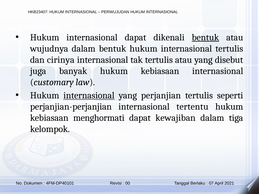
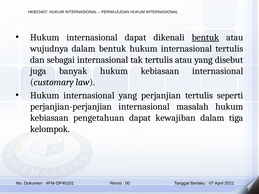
cirinya: cirinya -> sebagai
internasional at (89, 95) underline: present -> none
tertentu: tertentu -> masalah
menghormati: menghormati -> pengetahuan
